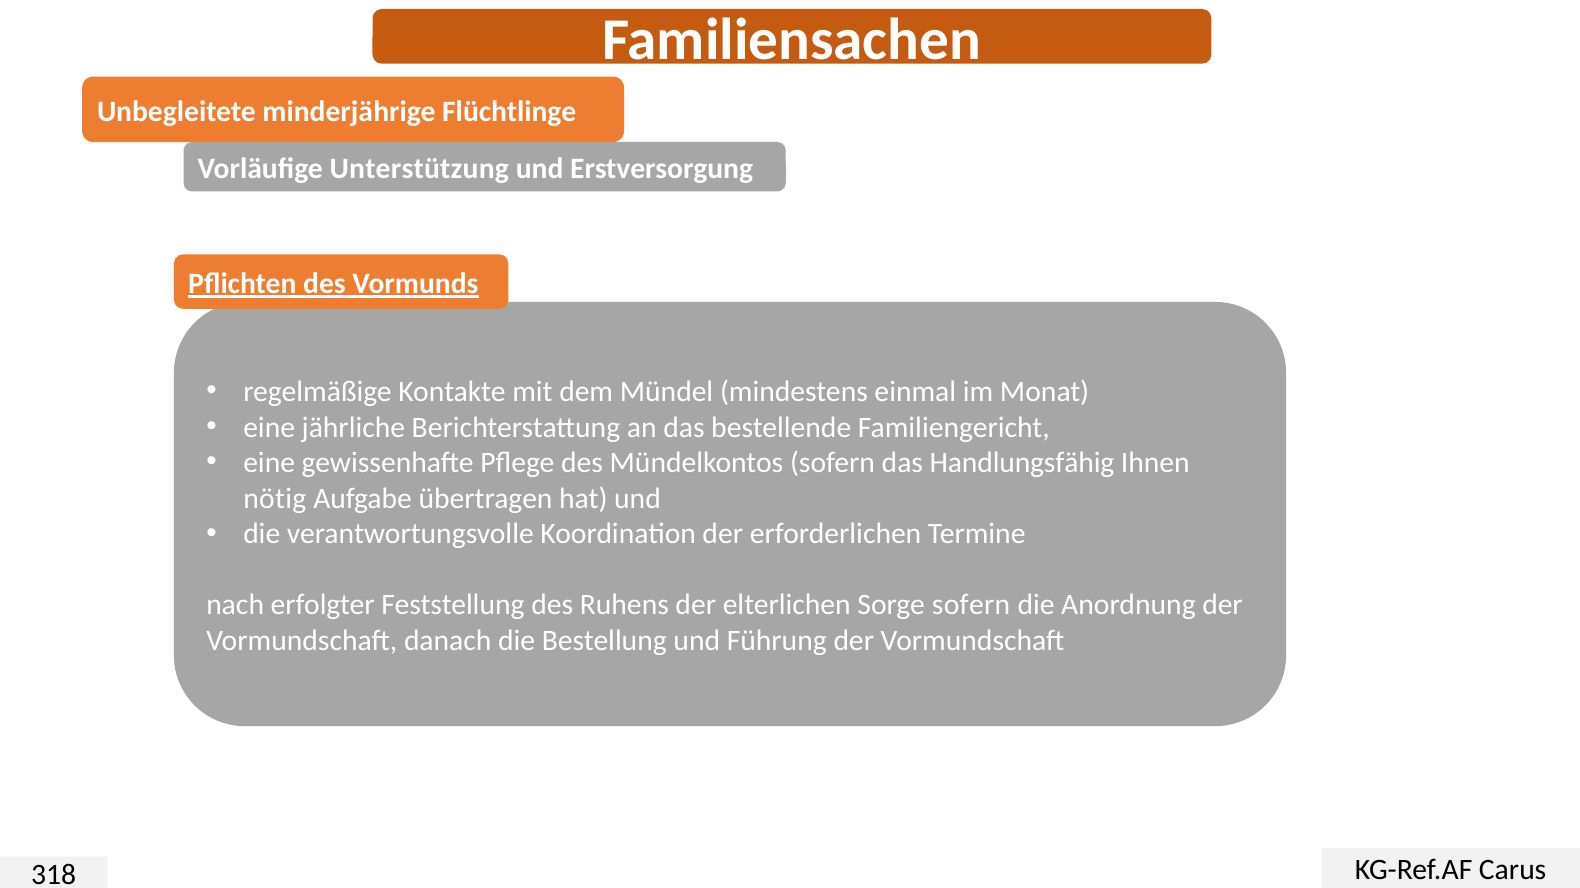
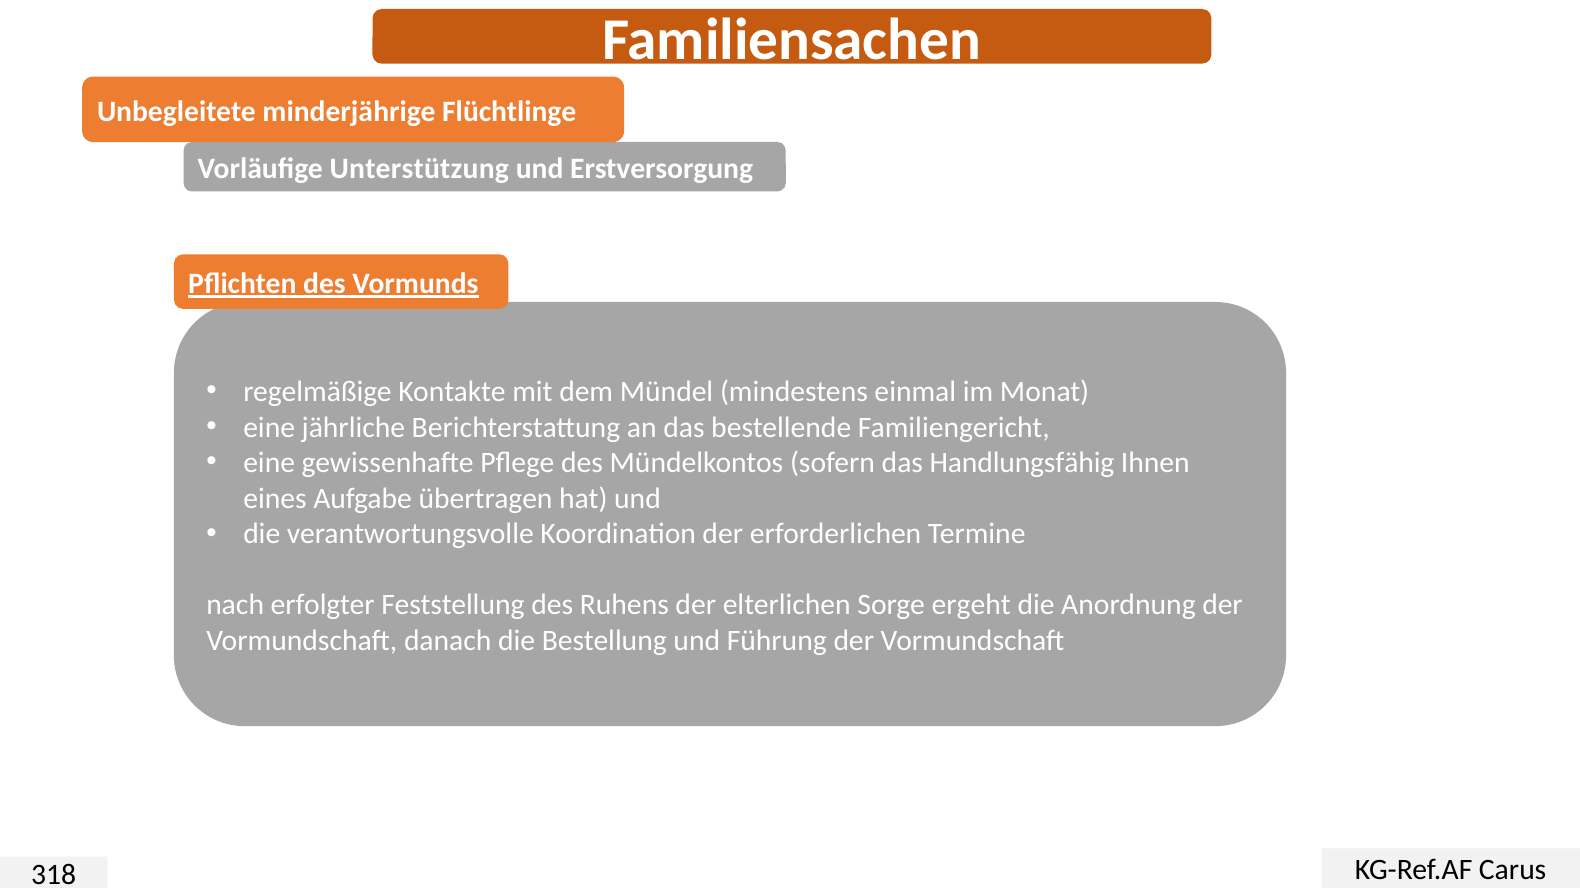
nötig: nötig -> eines
Sorge sofern: sofern -> ergeht
